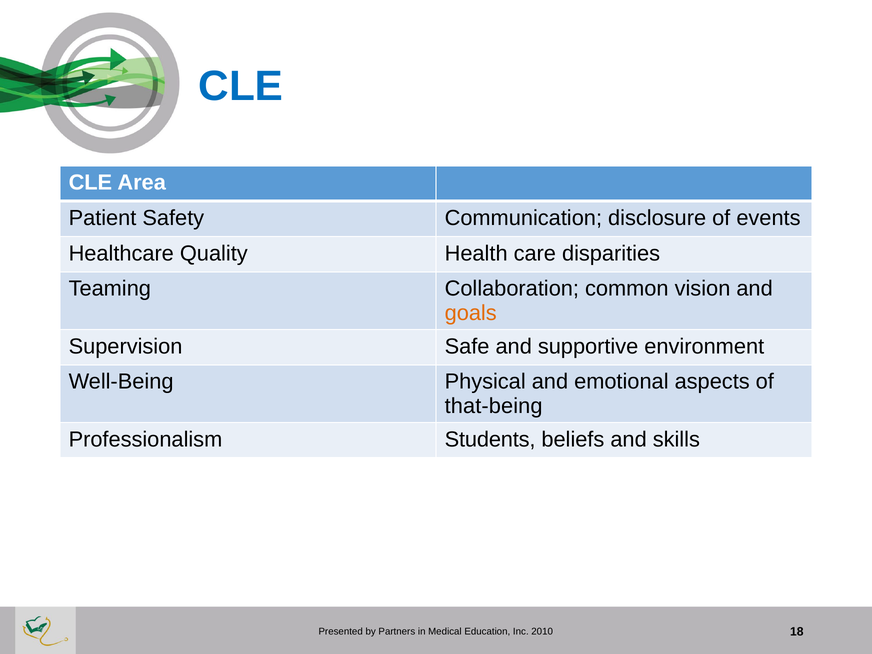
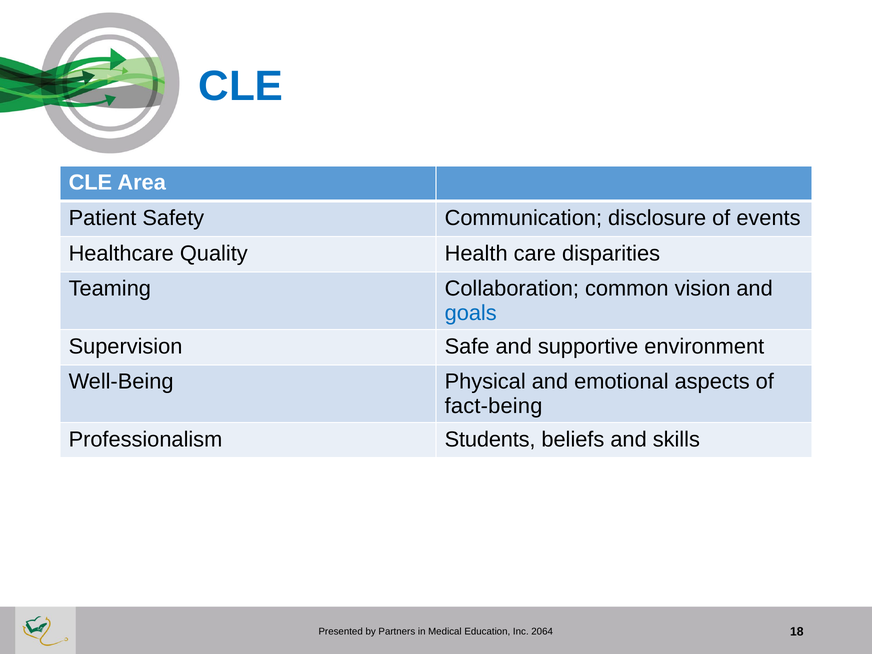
goals colour: orange -> blue
that-being: that-being -> fact-being
2010: 2010 -> 2064
